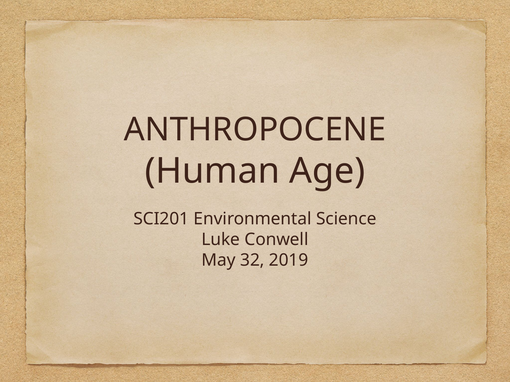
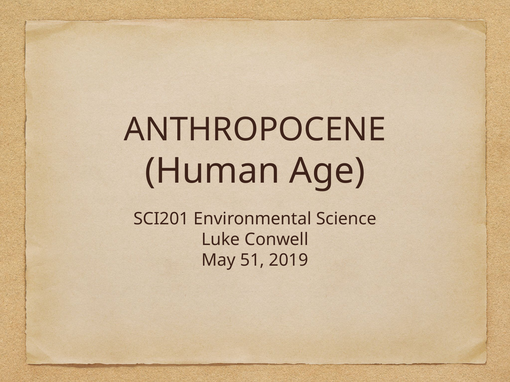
32: 32 -> 51
